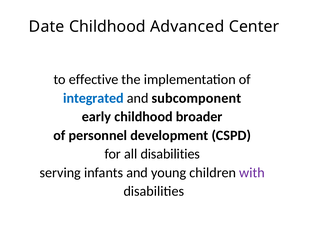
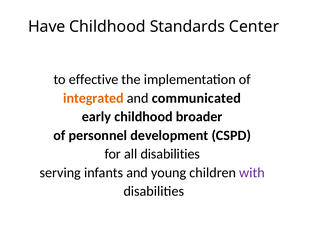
Date: Date -> Have
Advanced: Advanced -> Standards
integrated colour: blue -> orange
subcomponent: subcomponent -> communicated
